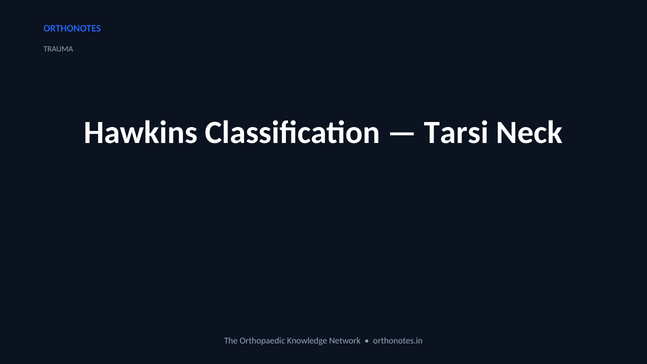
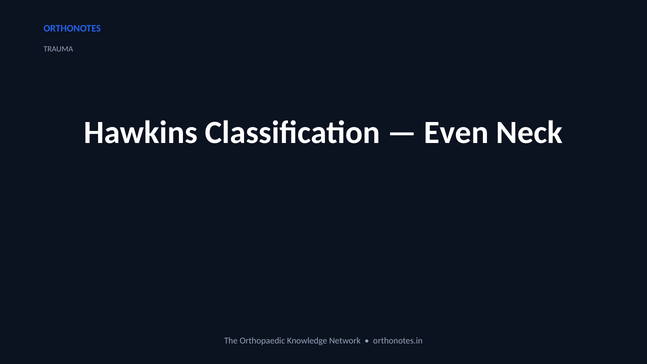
Tarsi: Tarsi -> Even
